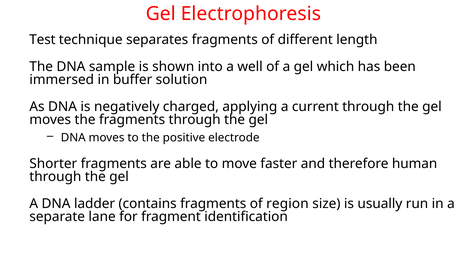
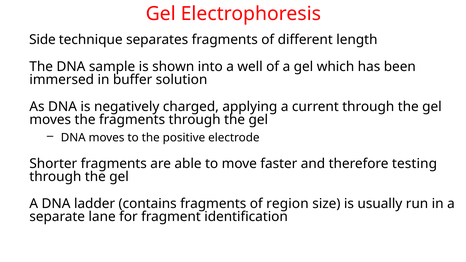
Test: Test -> Side
human: human -> testing
